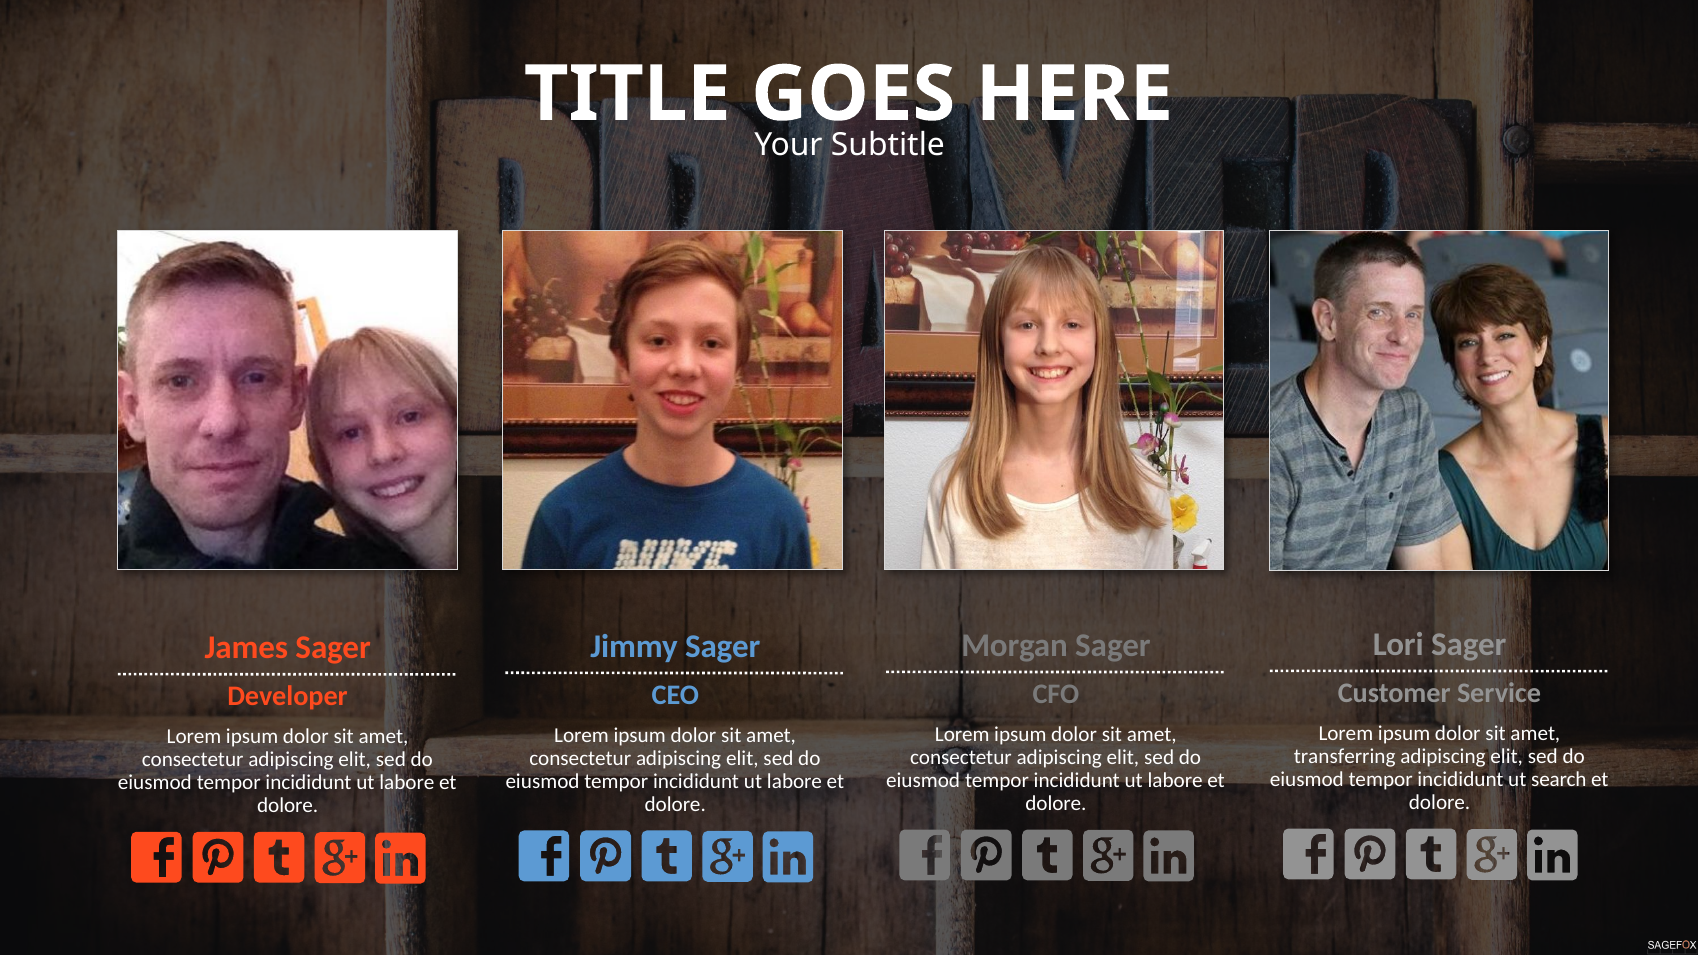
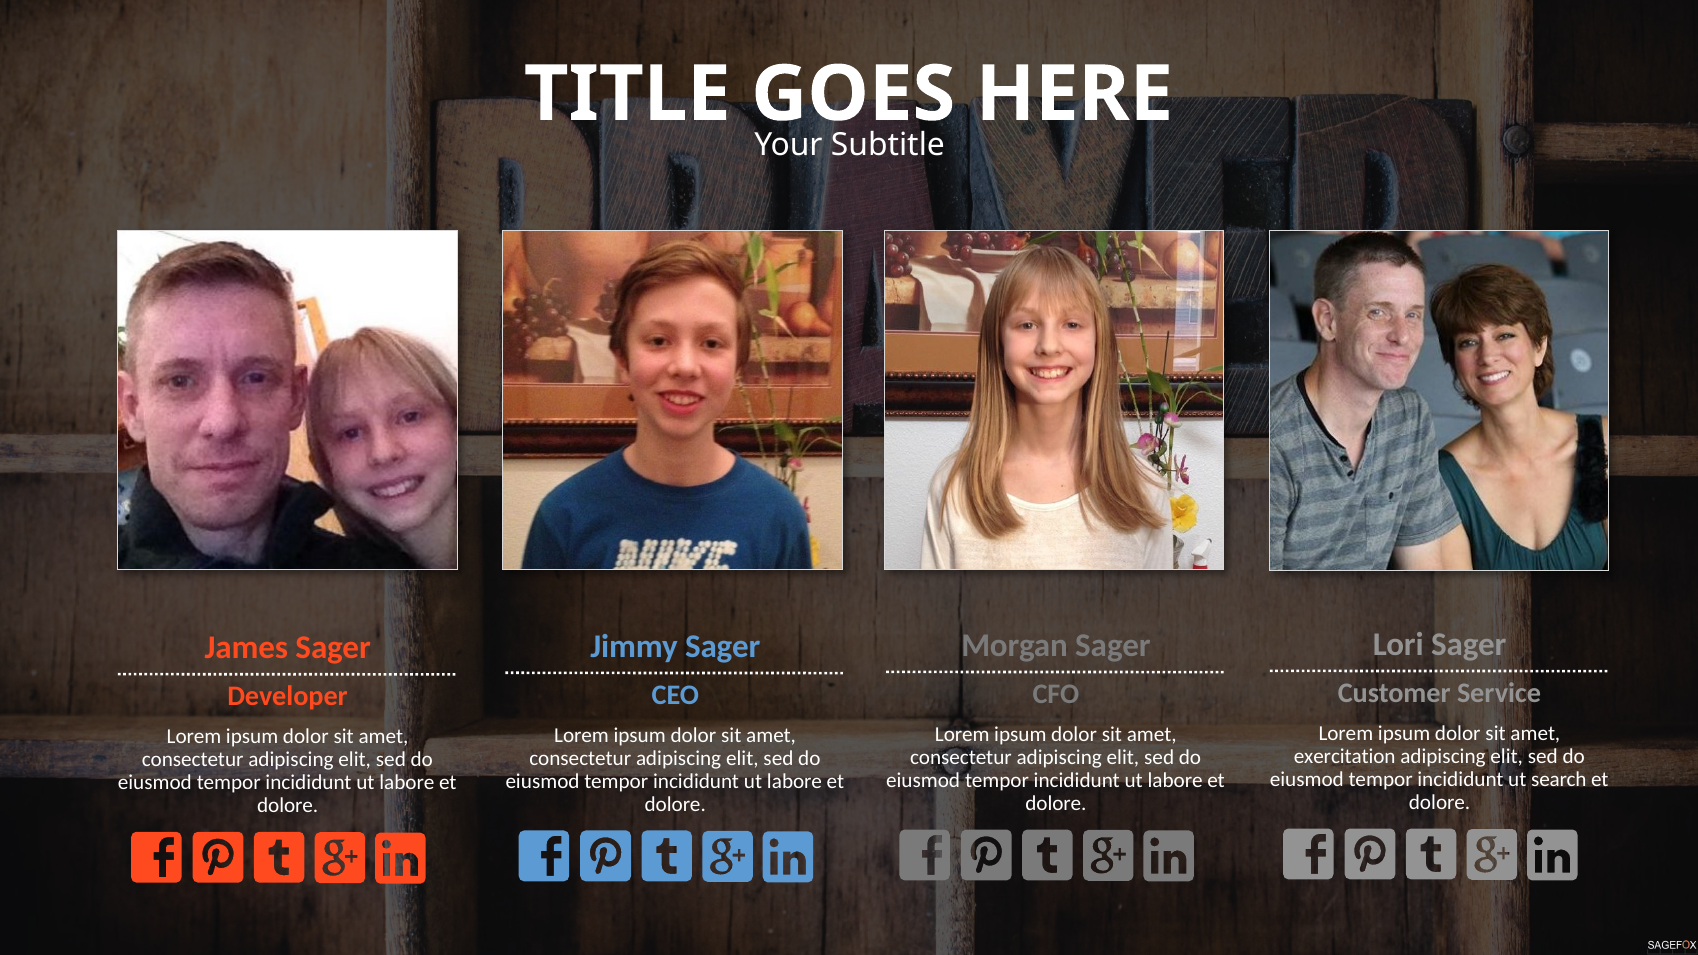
transferring: transferring -> exercitation
